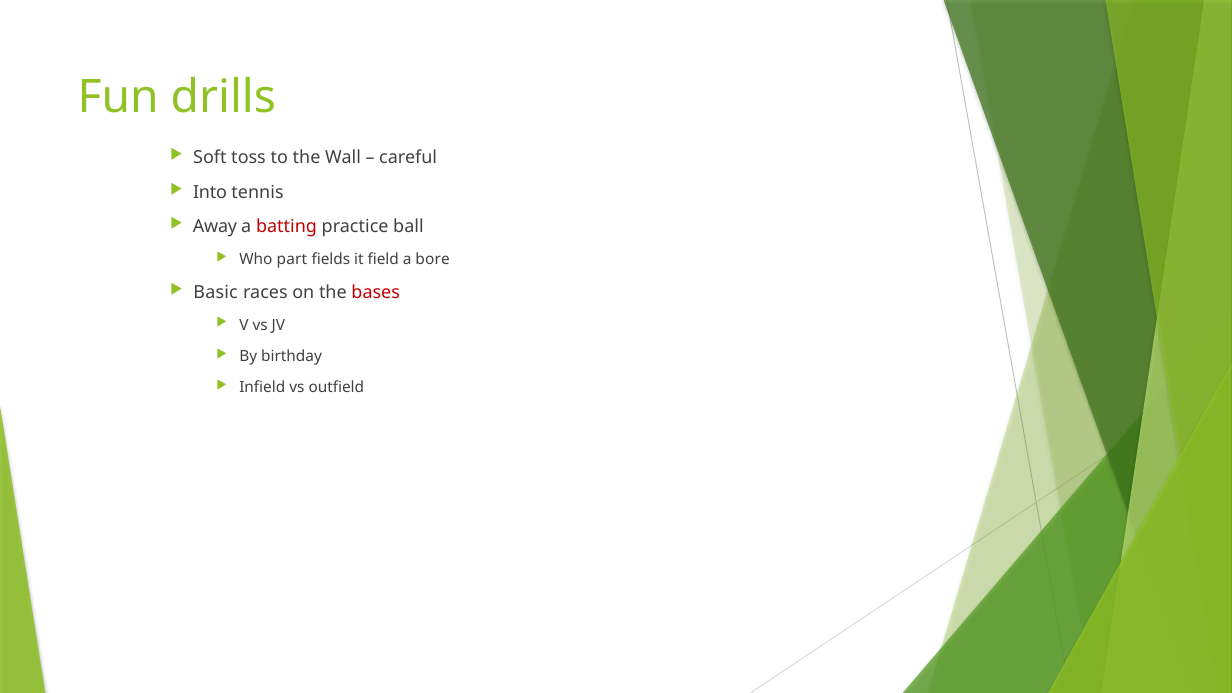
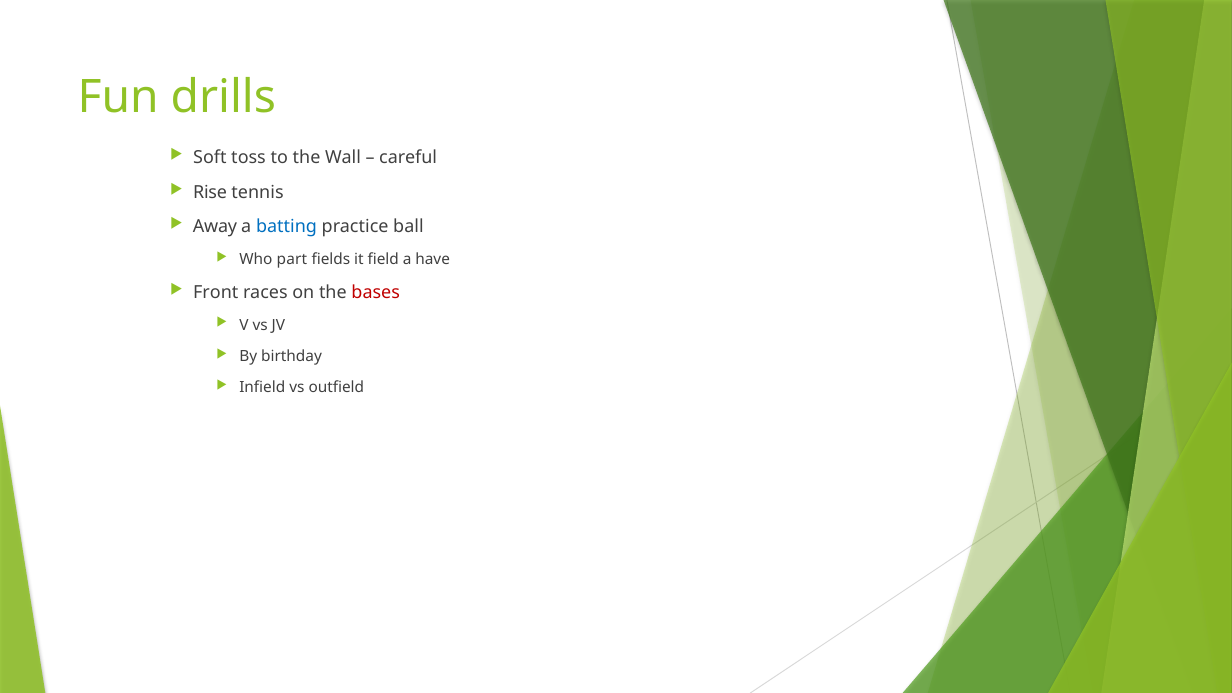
Into: Into -> Rise
batting colour: red -> blue
bore: bore -> have
Basic: Basic -> Front
